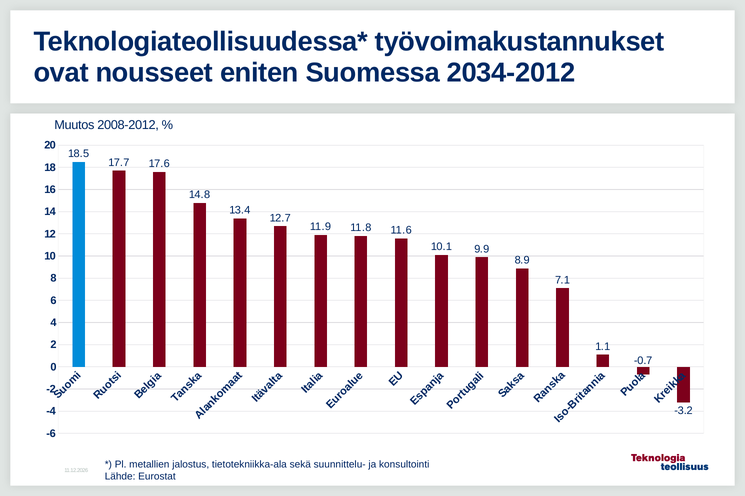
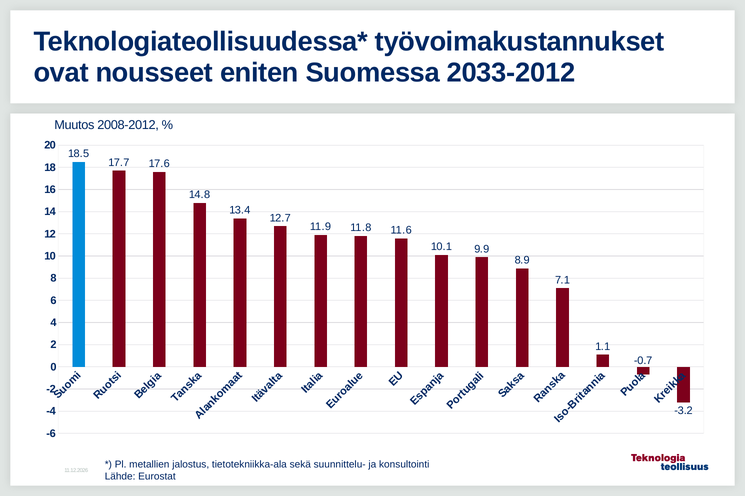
2034-2012: 2034-2012 -> 2033-2012
